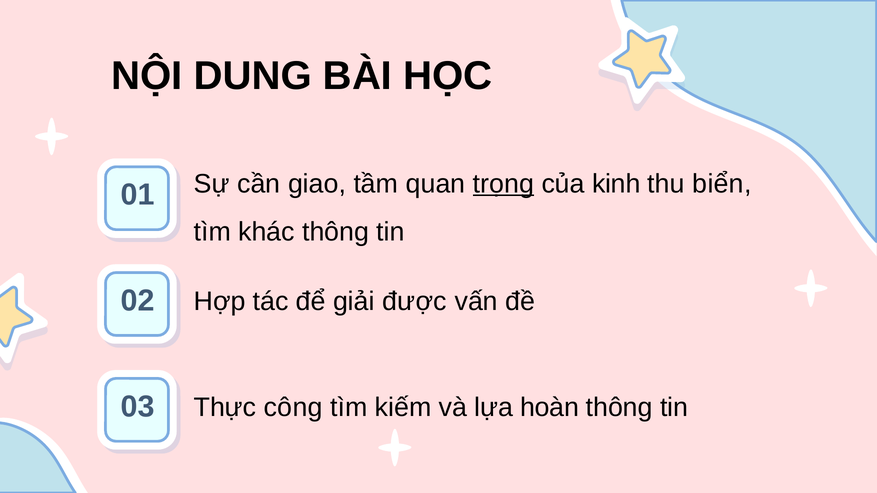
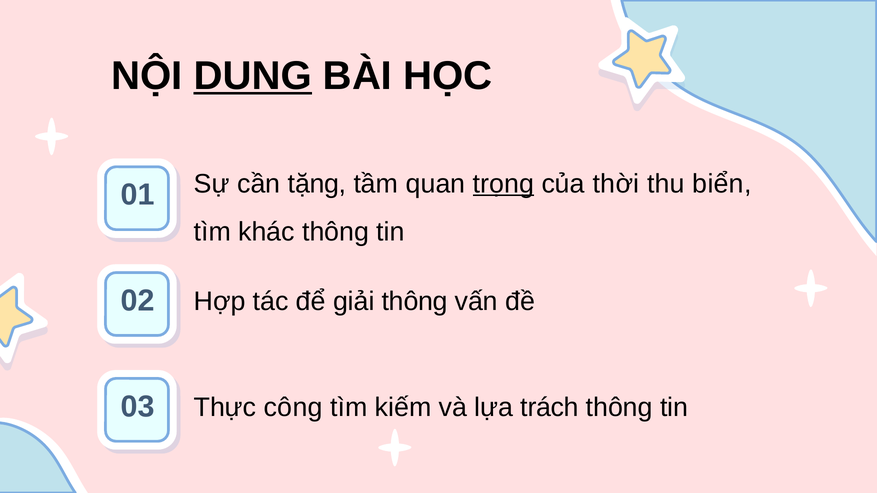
DUNG underline: none -> present
giao: giao -> tặng
kinh: kinh -> thời
giải được: được -> thông
hoàn: hoàn -> trách
